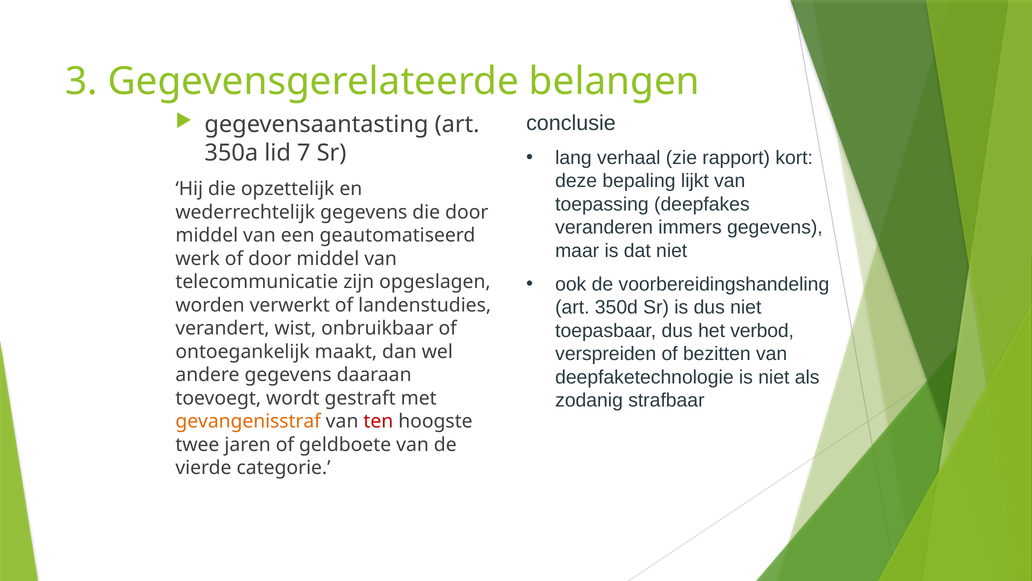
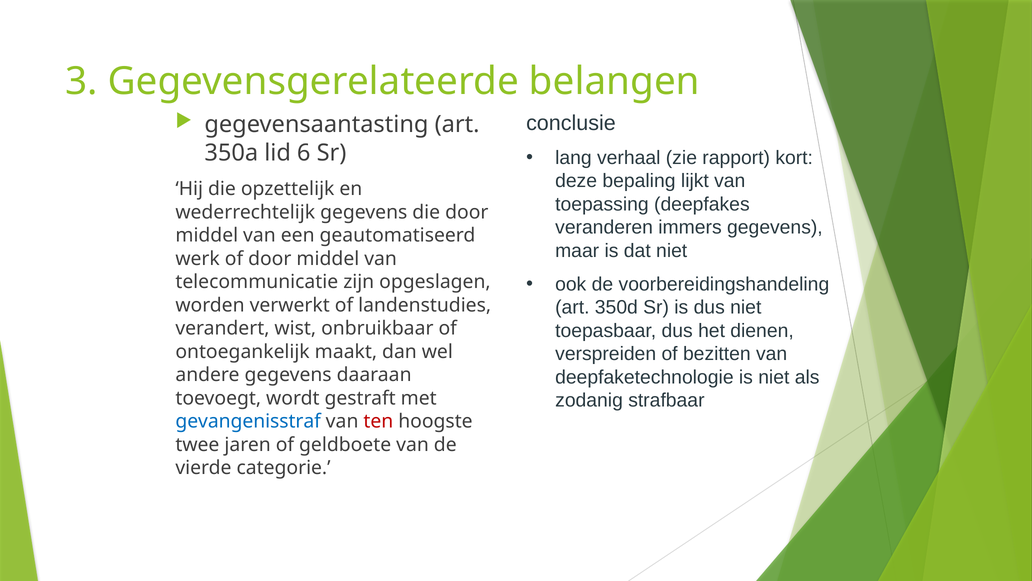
7: 7 -> 6
verbod: verbod -> dienen
gevangenisstraf colour: orange -> blue
